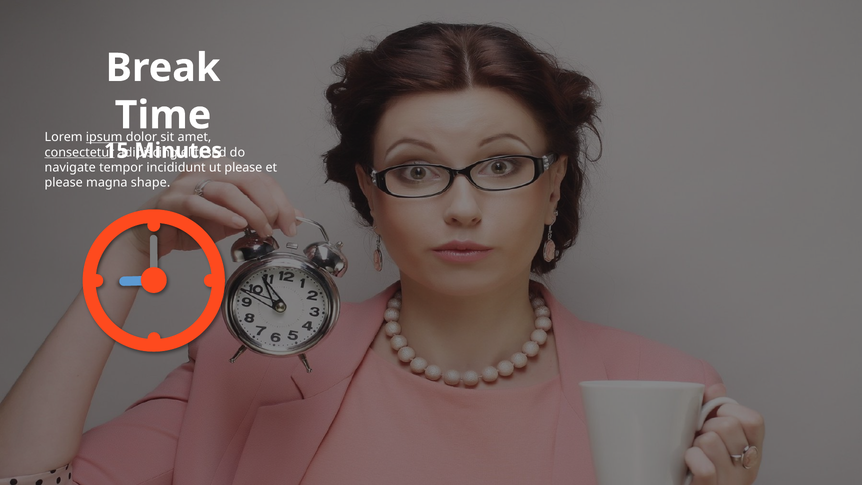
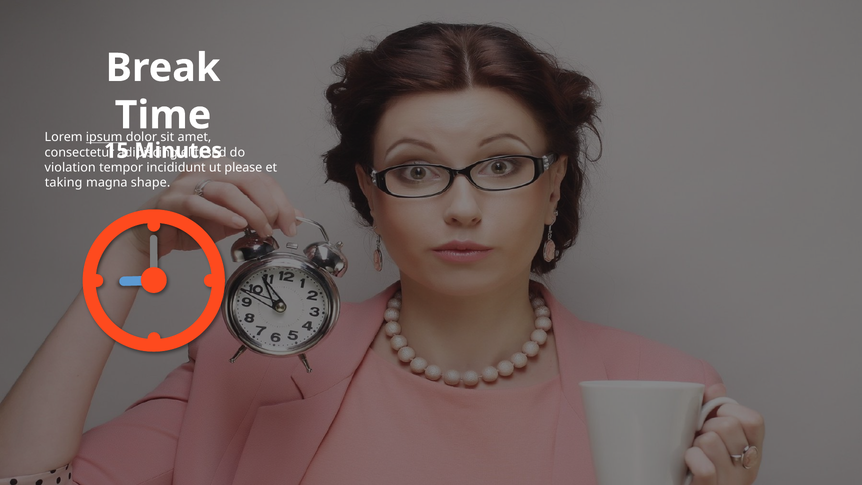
consectetur underline: present -> none
navigate: navigate -> violation
please at (64, 183): please -> taking
